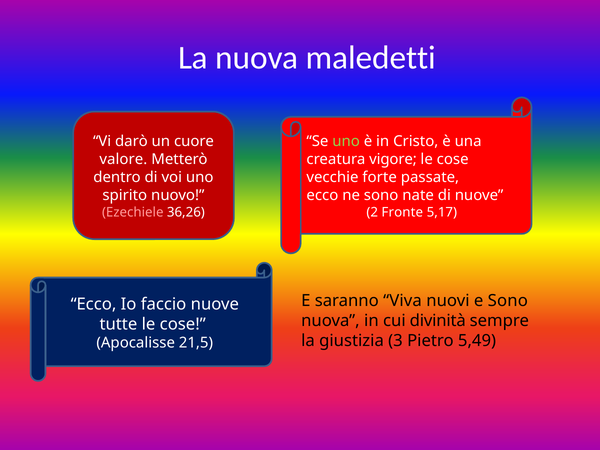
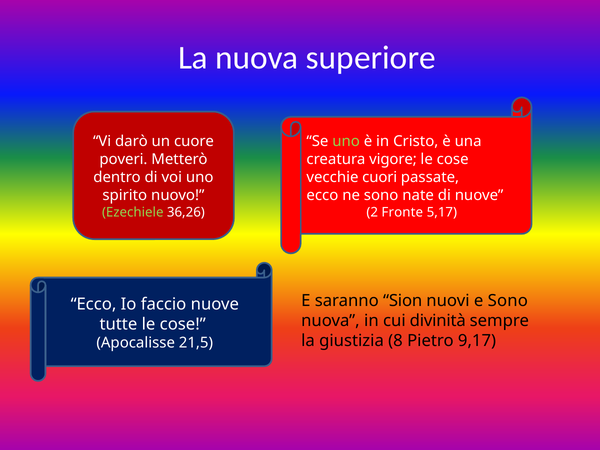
maledetti: maledetti -> superiore
valore: valore -> poveri
forte: forte -> cuori
Ezechiele colour: pink -> light green
Viva: Viva -> Sion
3: 3 -> 8
5,49: 5,49 -> 9,17
